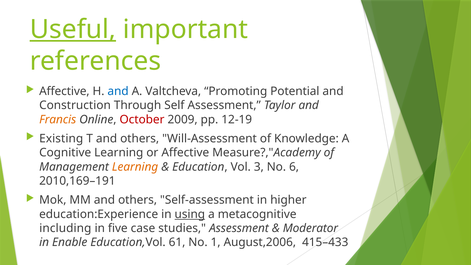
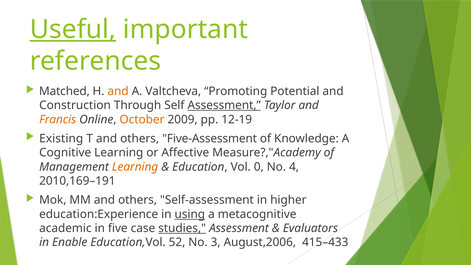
Affective at (64, 91): Affective -> Matched
and at (118, 91) colour: blue -> orange
Assessment at (224, 105) underline: none -> present
October colour: red -> orange
Will-Assessment: Will-Assessment -> Five-Assessment
3: 3 -> 0
6: 6 -> 4
including: including -> academic
studies underline: none -> present
Moderator: Moderator -> Evaluators
61: 61 -> 52
1: 1 -> 3
